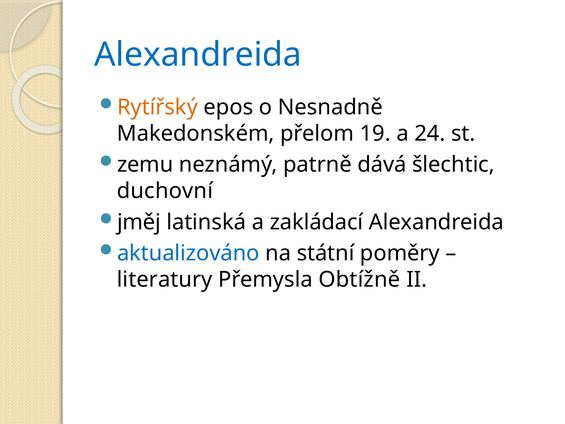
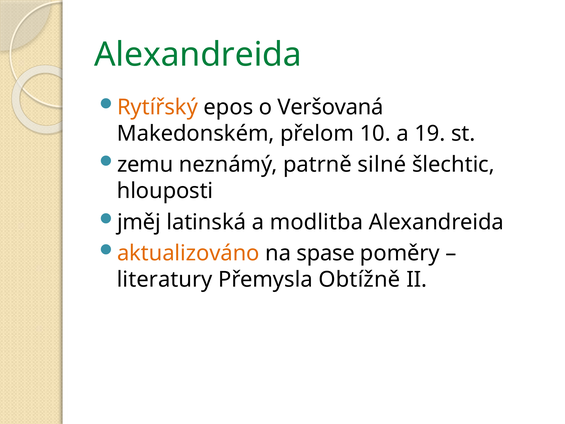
Alexandreida at (198, 55) colour: blue -> green
Nesnadně: Nesnadně -> Veršovaná
19: 19 -> 10
24: 24 -> 19
dává: dává -> silné
duchovní: duchovní -> hlouposti
zakládací: zakládací -> modlitba
aktualizováno colour: blue -> orange
státní: státní -> spase
